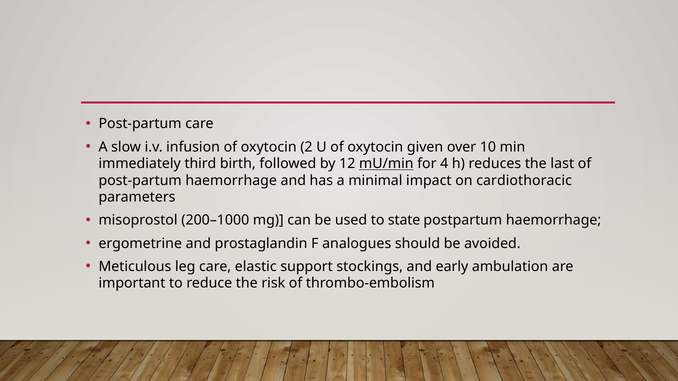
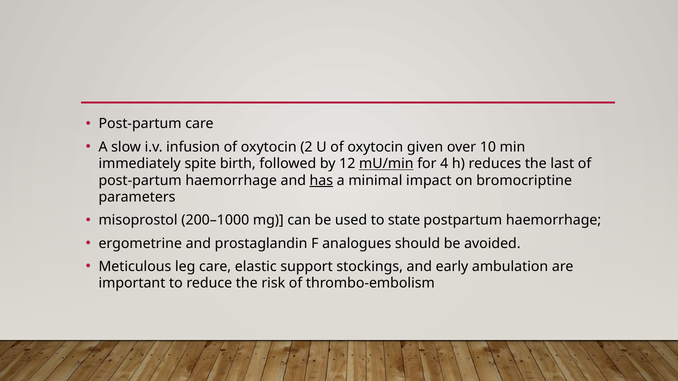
third: third -> spite
has underline: none -> present
cardiothoracic: cardiothoracic -> bromocriptine
